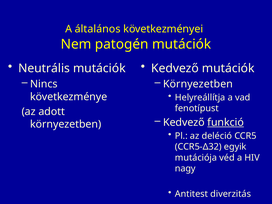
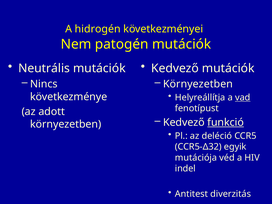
általános: általános -> hidrogén
vad underline: none -> present
nagy: nagy -> indel
